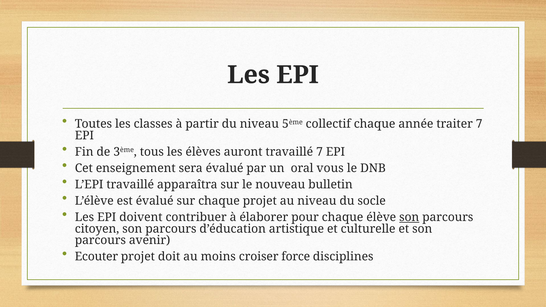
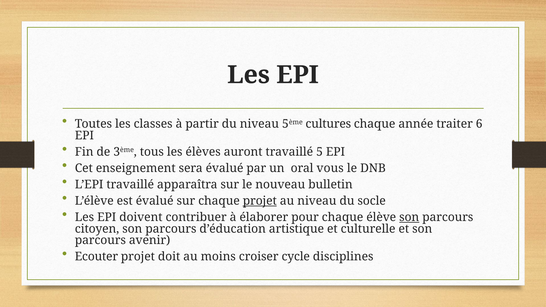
collectif: collectif -> cultures
traiter 7: 7 -> 6
travaillé 7: 7 -> 5
projet at (260, 201) underline: none -> present
force: force -> cycle
